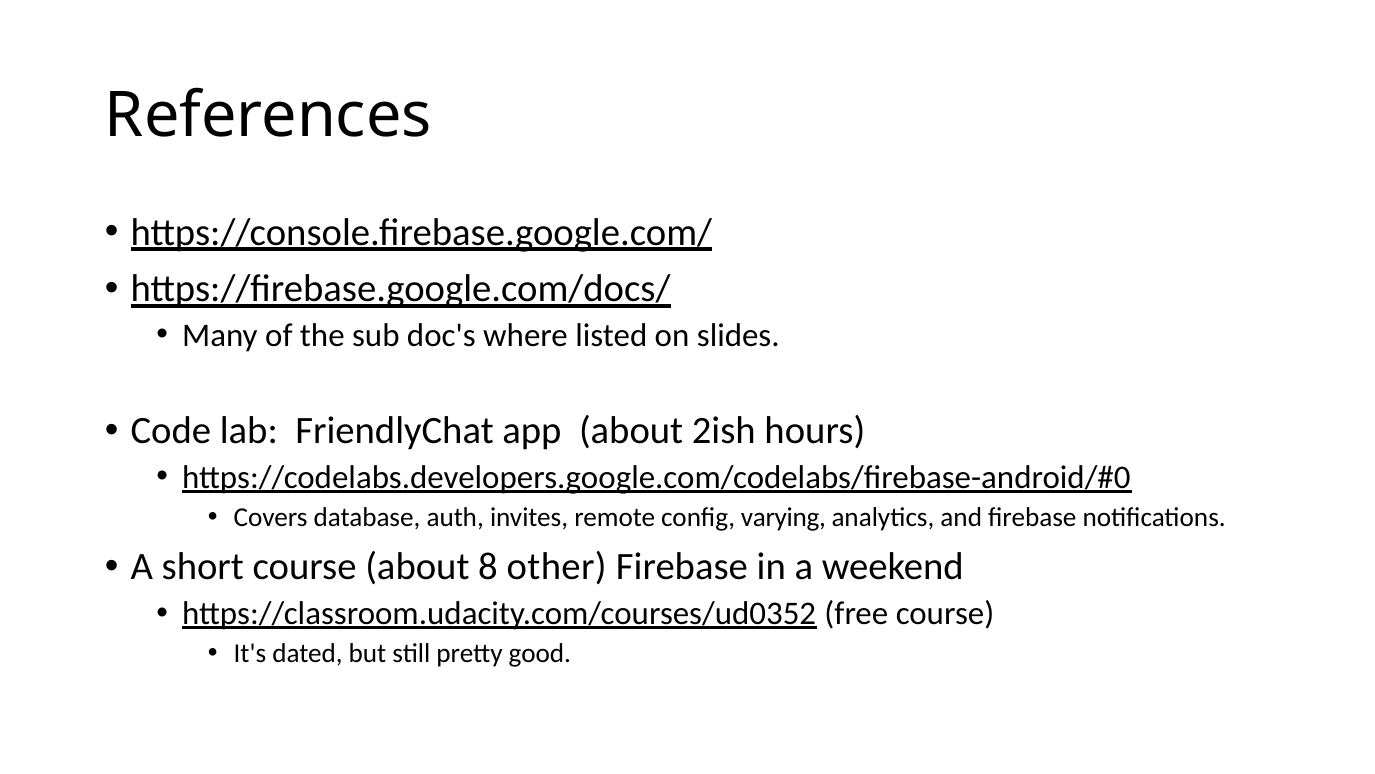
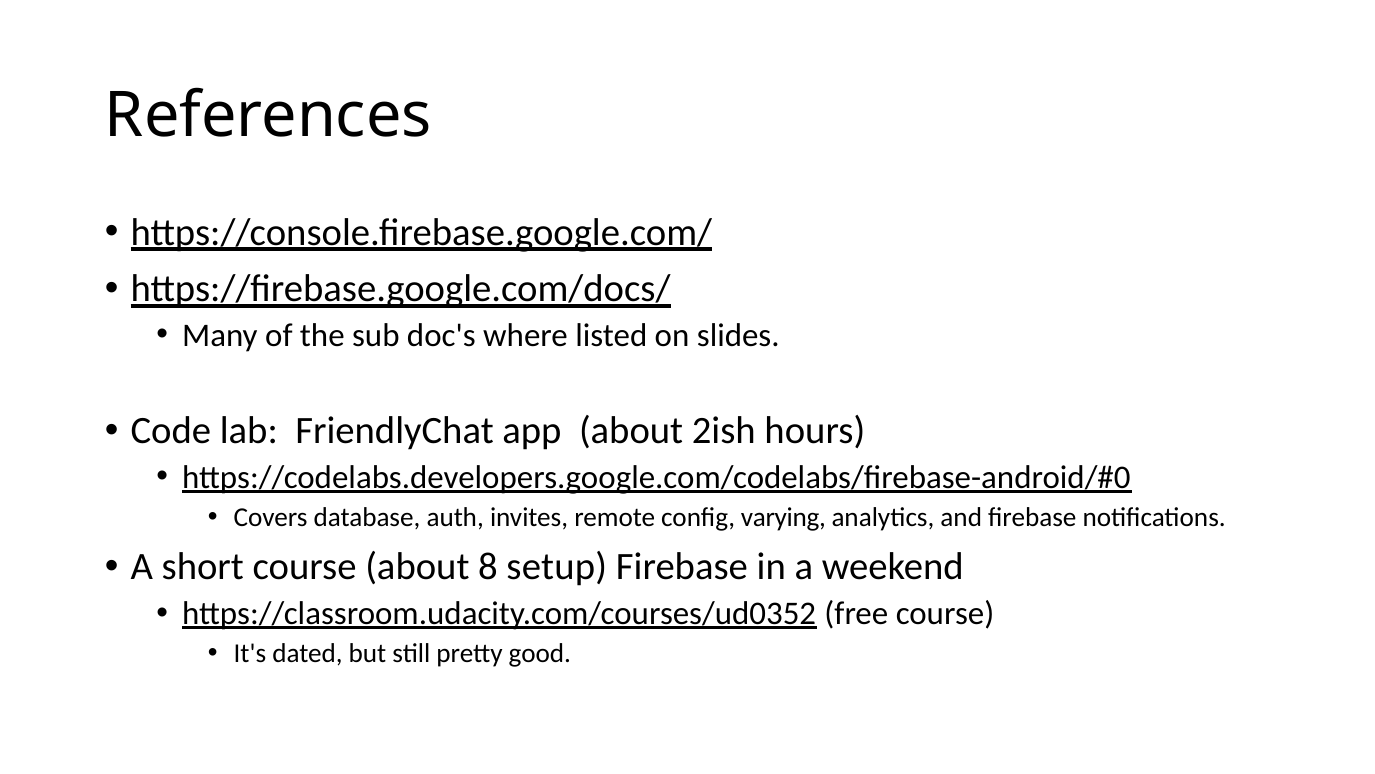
other: other -> setup
